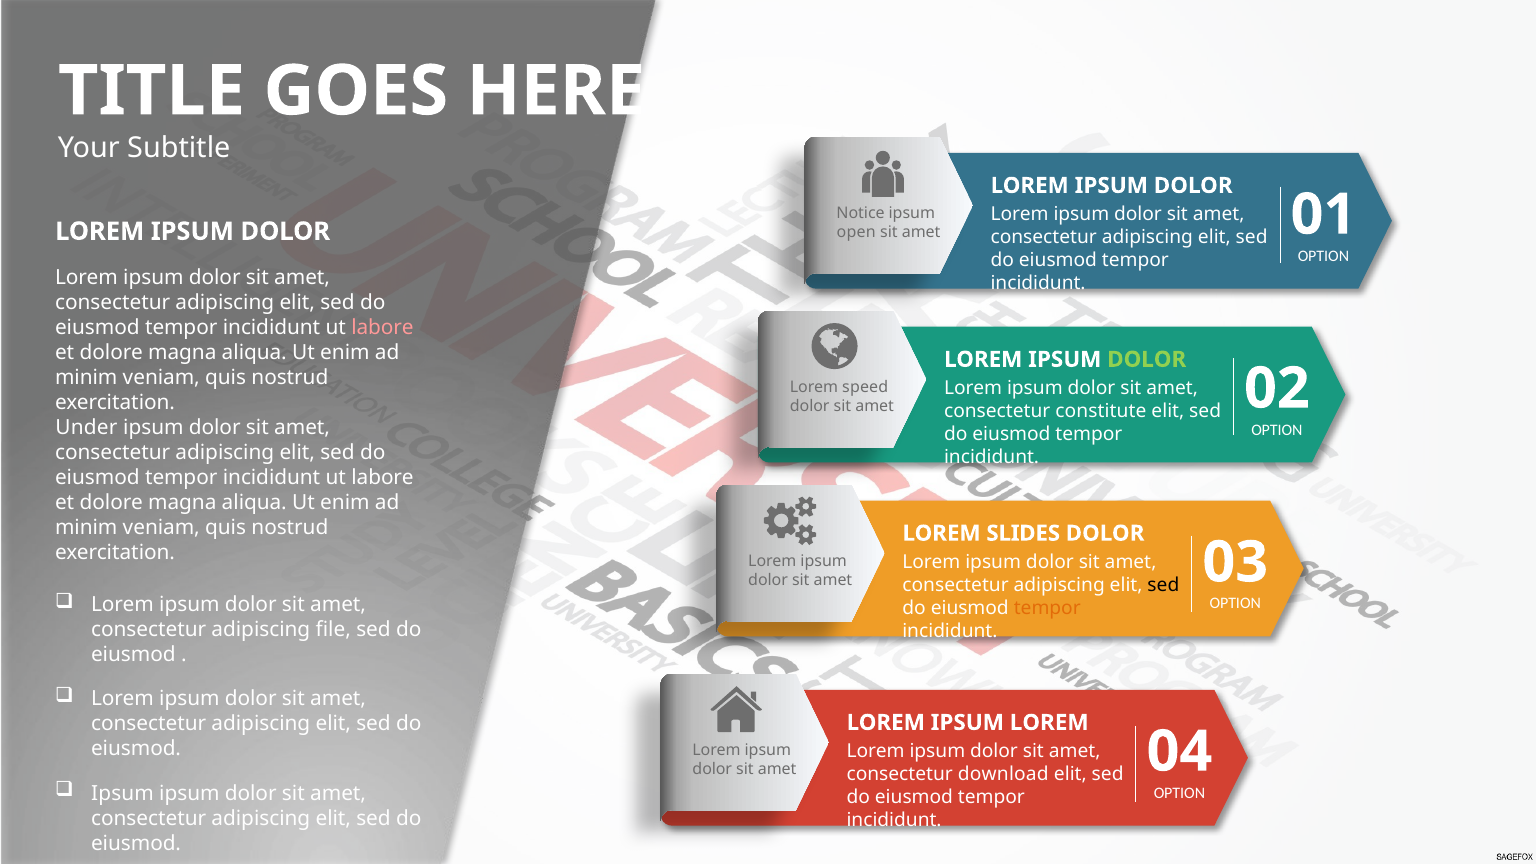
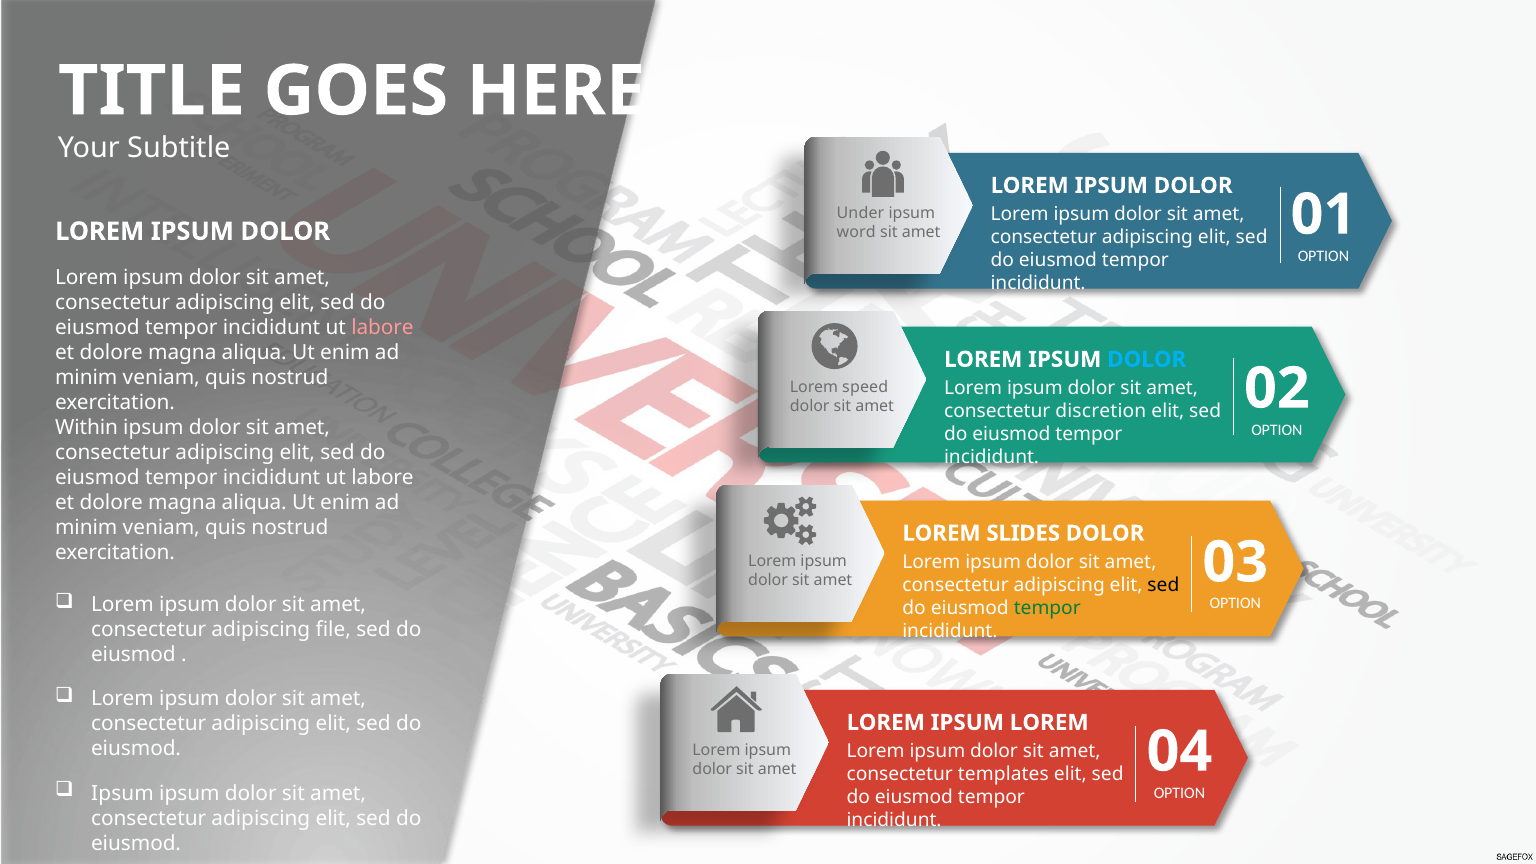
Notice: Notice -> Under
open: open -> word
DOLOR at (1147, 359) colour: light green -> light blue
constitute: constitute -> discretion
Under: Under -> Within
tempor at (1047, 608) colour: orange -> green
download: download -> templates
